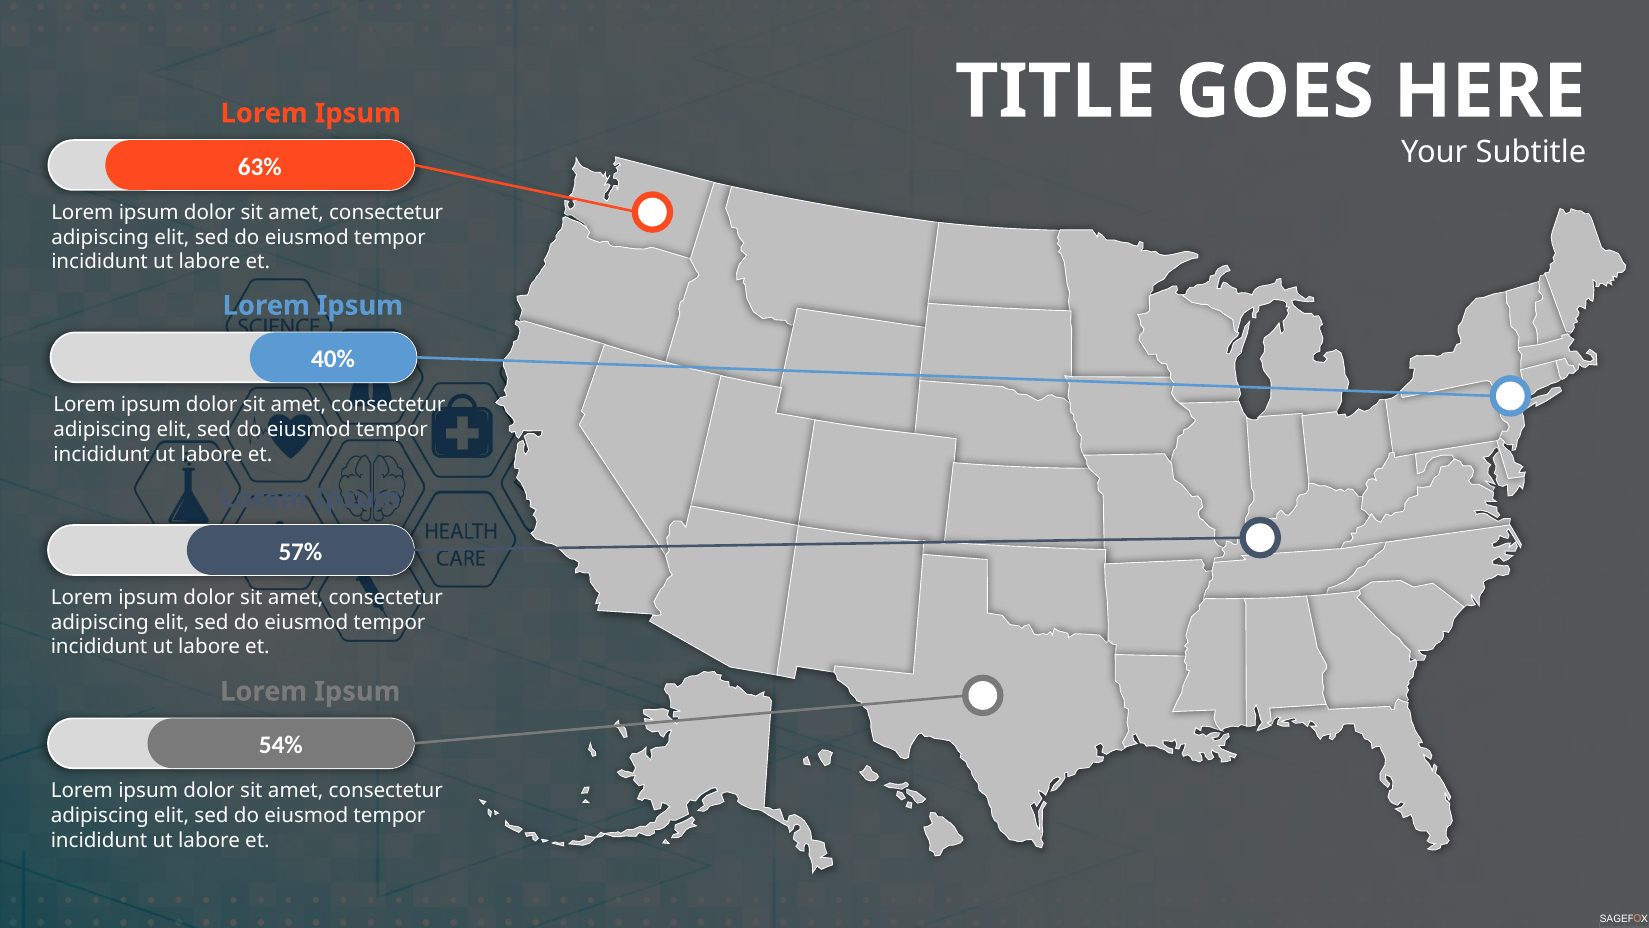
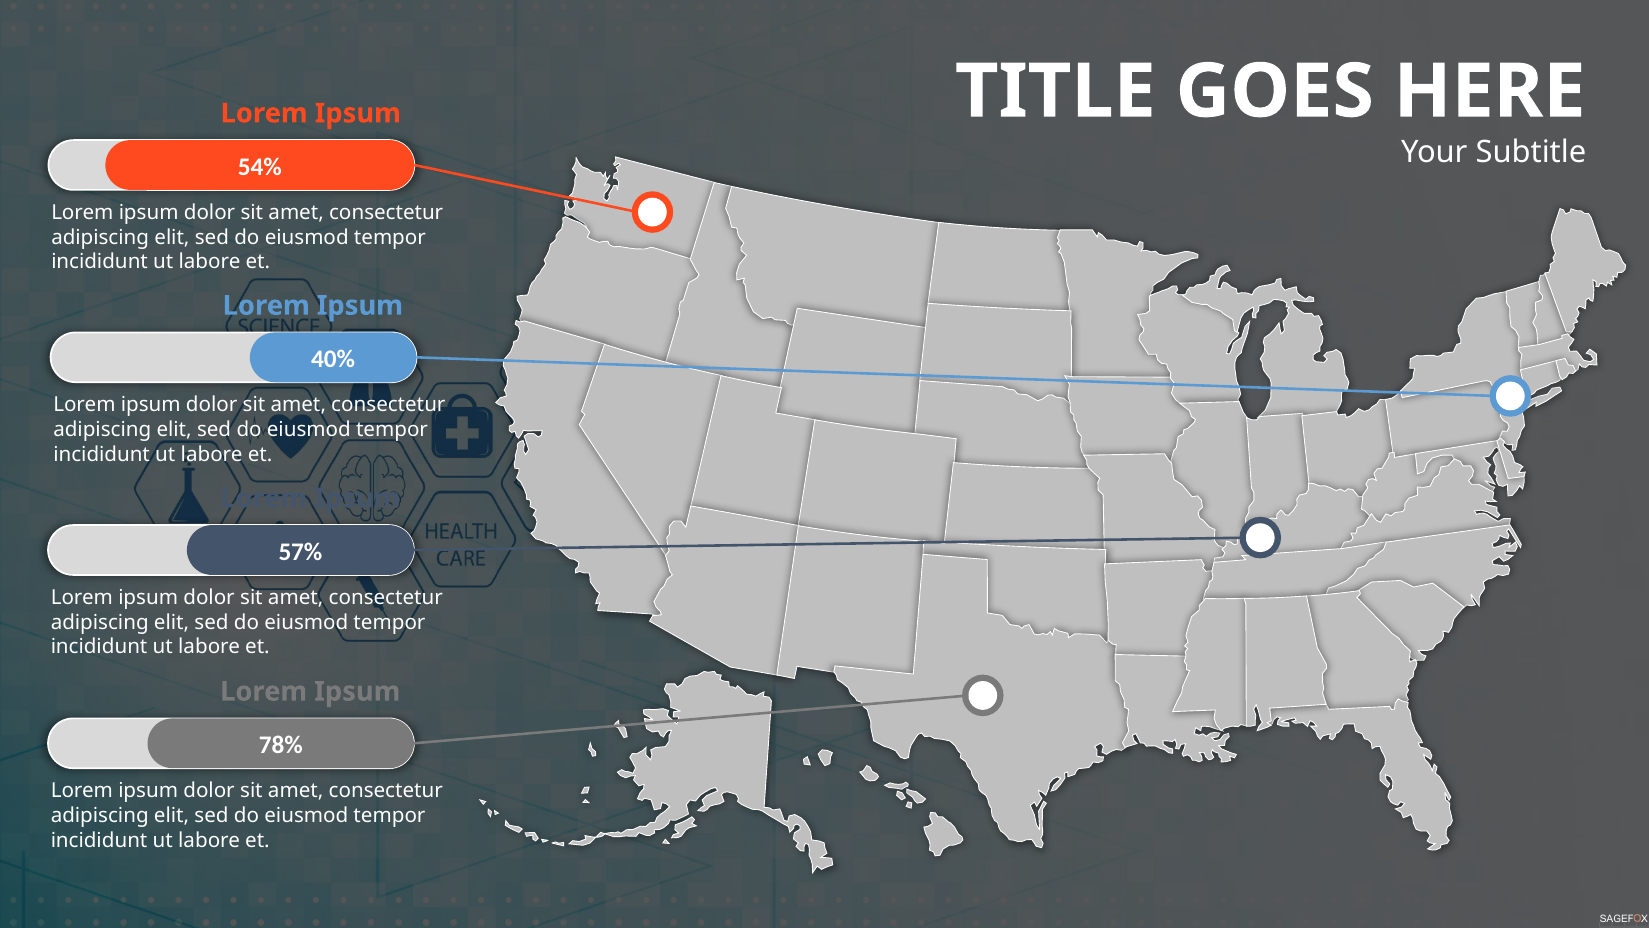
63%: 63% -> 54%
54%: 54% -> 78%
